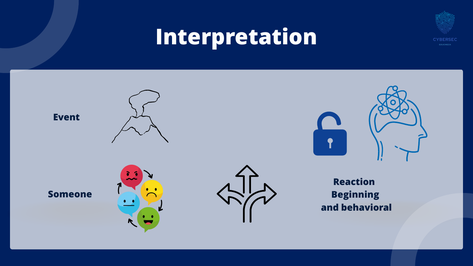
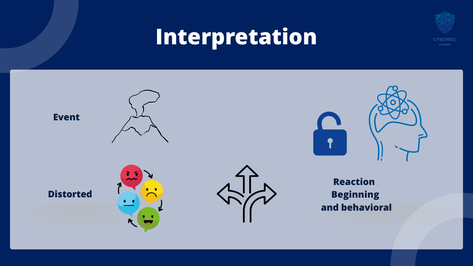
Someone: Someone -> Distorted
